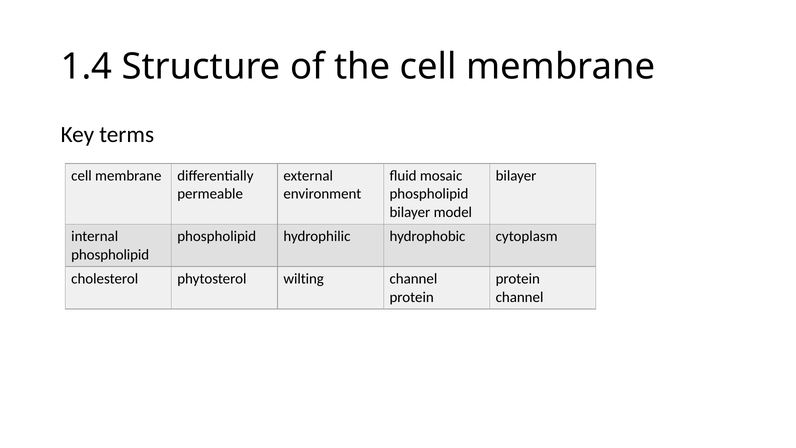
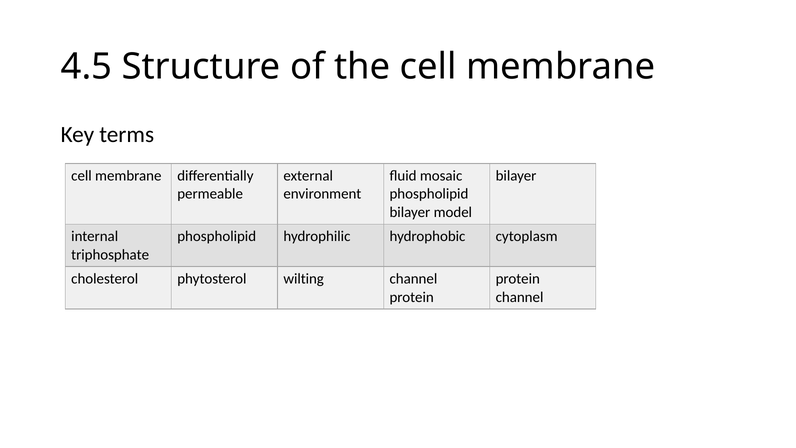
1.4: 1.4 -> 4.5
phospholipid at (110, 255): phospholipid -> triphosphate
